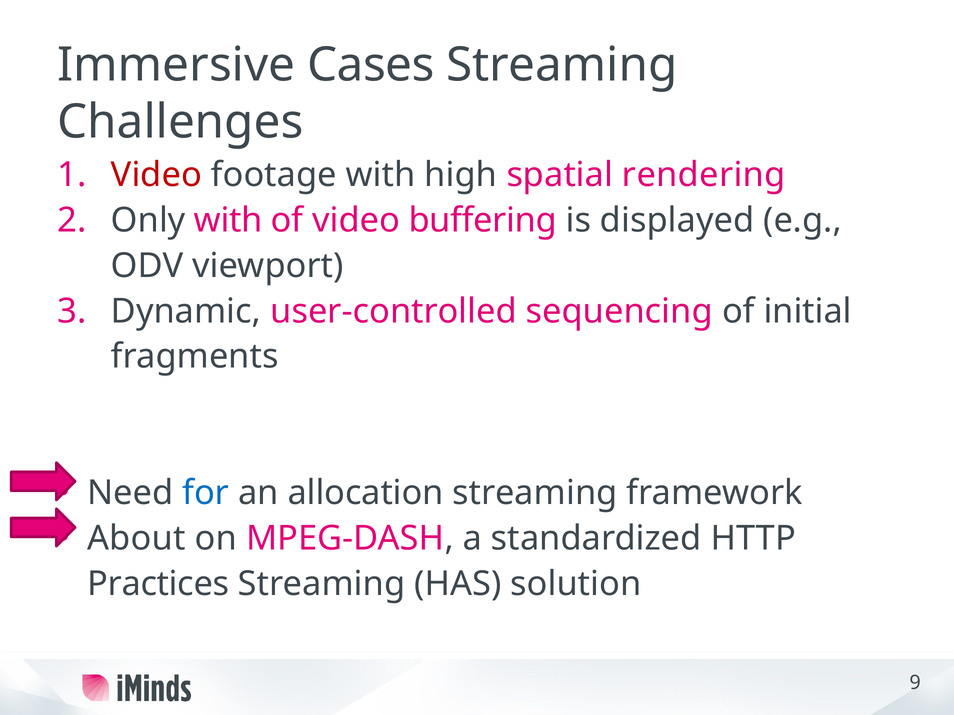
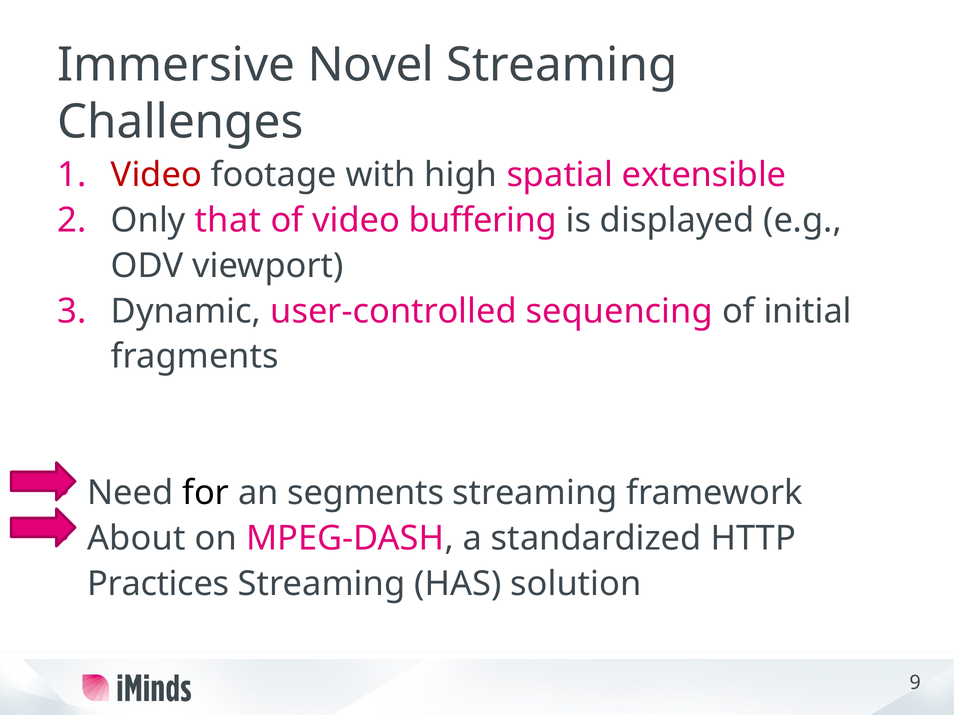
Cases: Cases -> Novel
rendering: rendering -> extensible
Only with: with -> that
for colour: blue -> black
allocation: allocation -> segments
